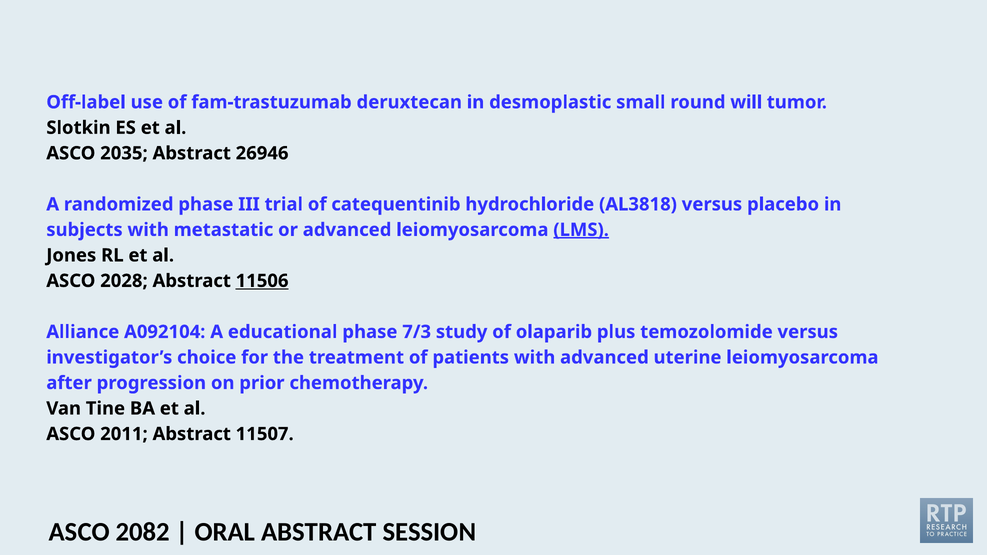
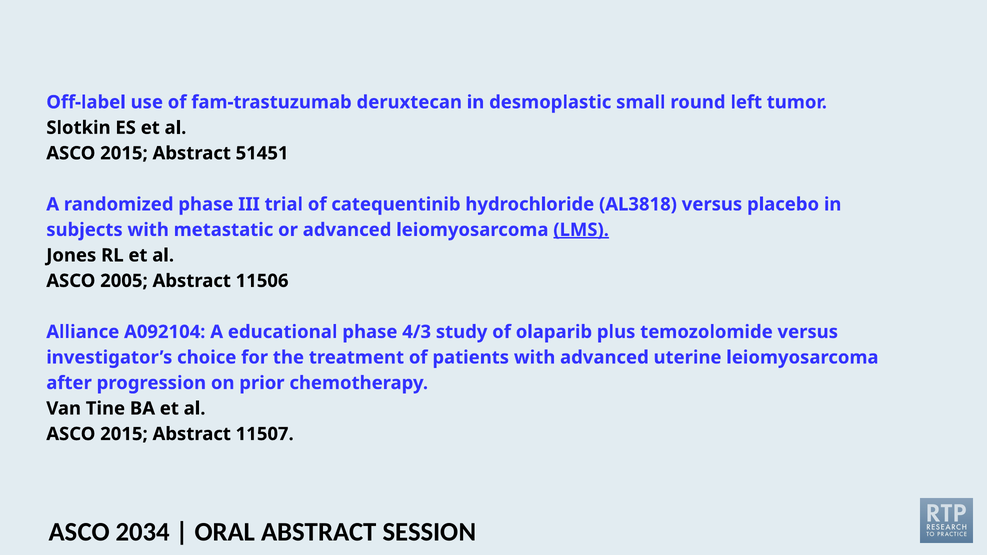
will: will -> left
2035 at (124, 153): 2035 -> 2015
26946: 26946 -> 51451
2028: 2028 -> 2005
11506 underline: present -> none
7/3: 7/3 -> 4/3
2011 at (124, 434): 2011 -> 2015
2082: 2082 -> 2034
